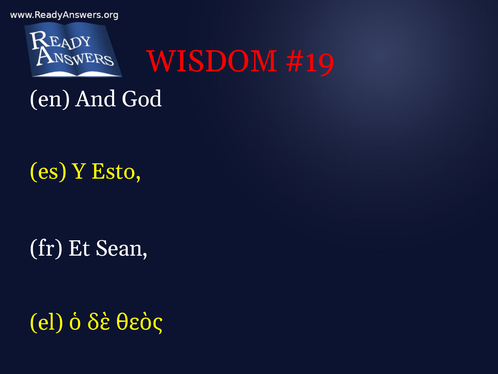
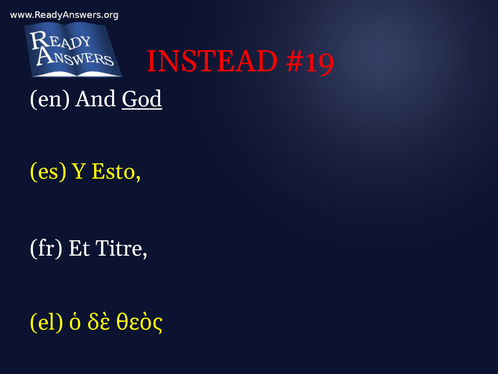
WISDOM: WISDOM -> INSTEAD
God underline: none -> present
Sean: Sean -> Titre
